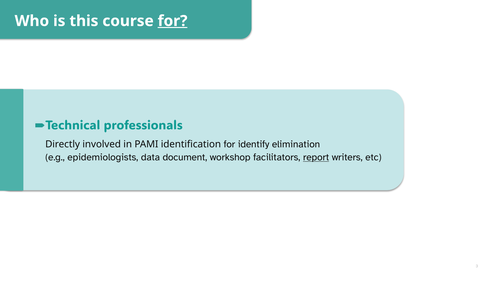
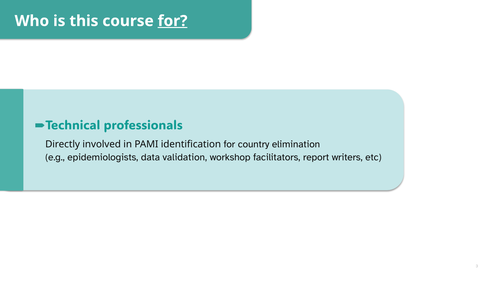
identify: identify -> country
document: document -> validation
report underline: present -> none
